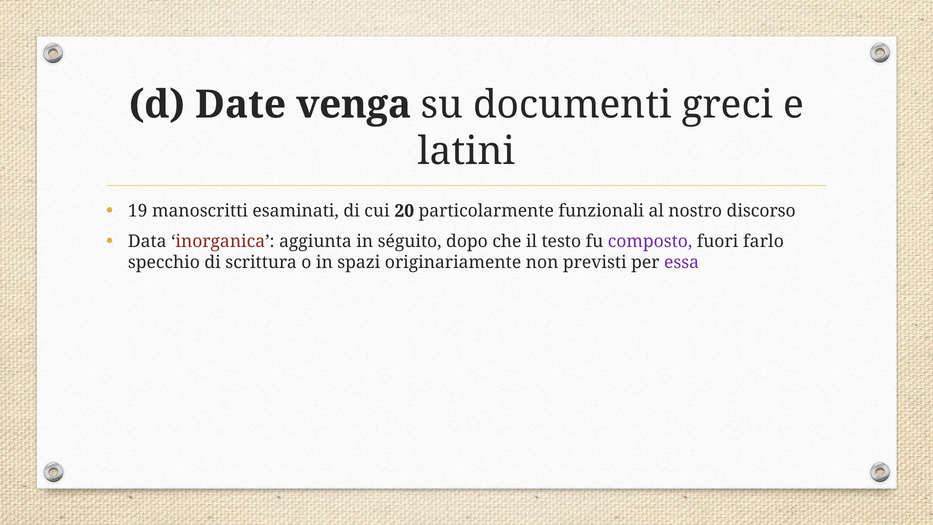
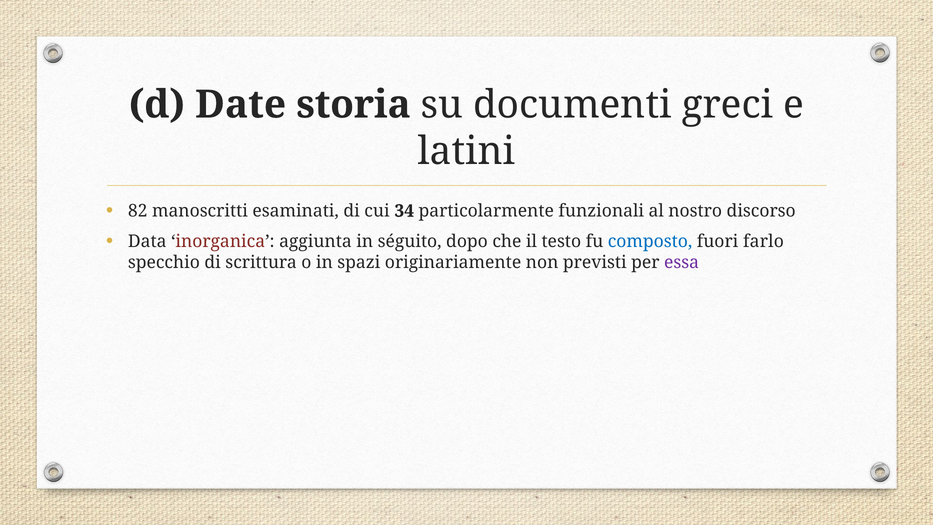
venga: venga -> storia
19: 19 -> 82
20: 20 -> 34
composto colour: purple -> blue
